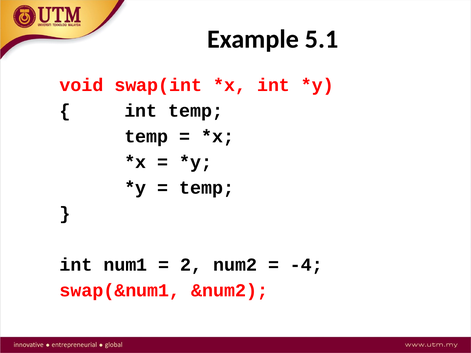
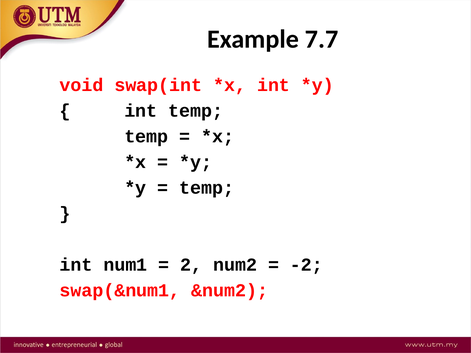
5.1: 5.1 -> 7.7
-4: -4 -> -2
